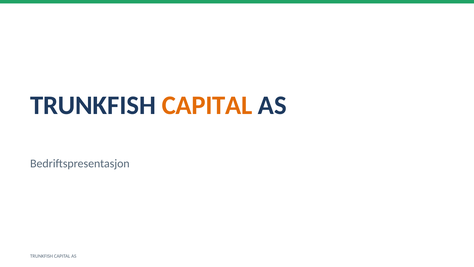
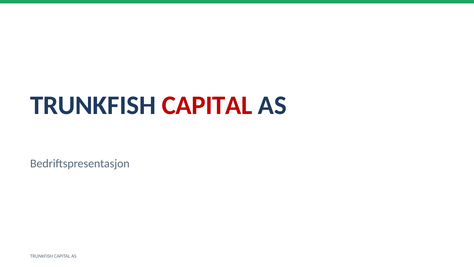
CAPITAL at (207, 105) colour: orange -> red
